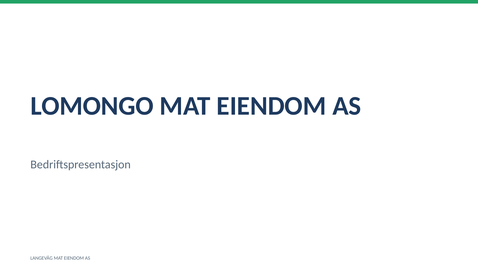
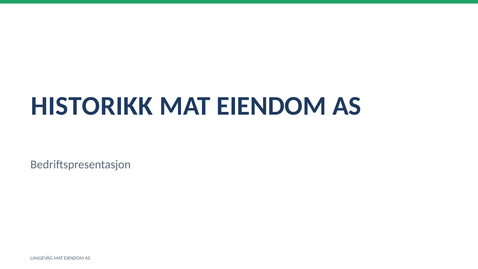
LOMONGO: LOMONGO -> HISTORIKK
